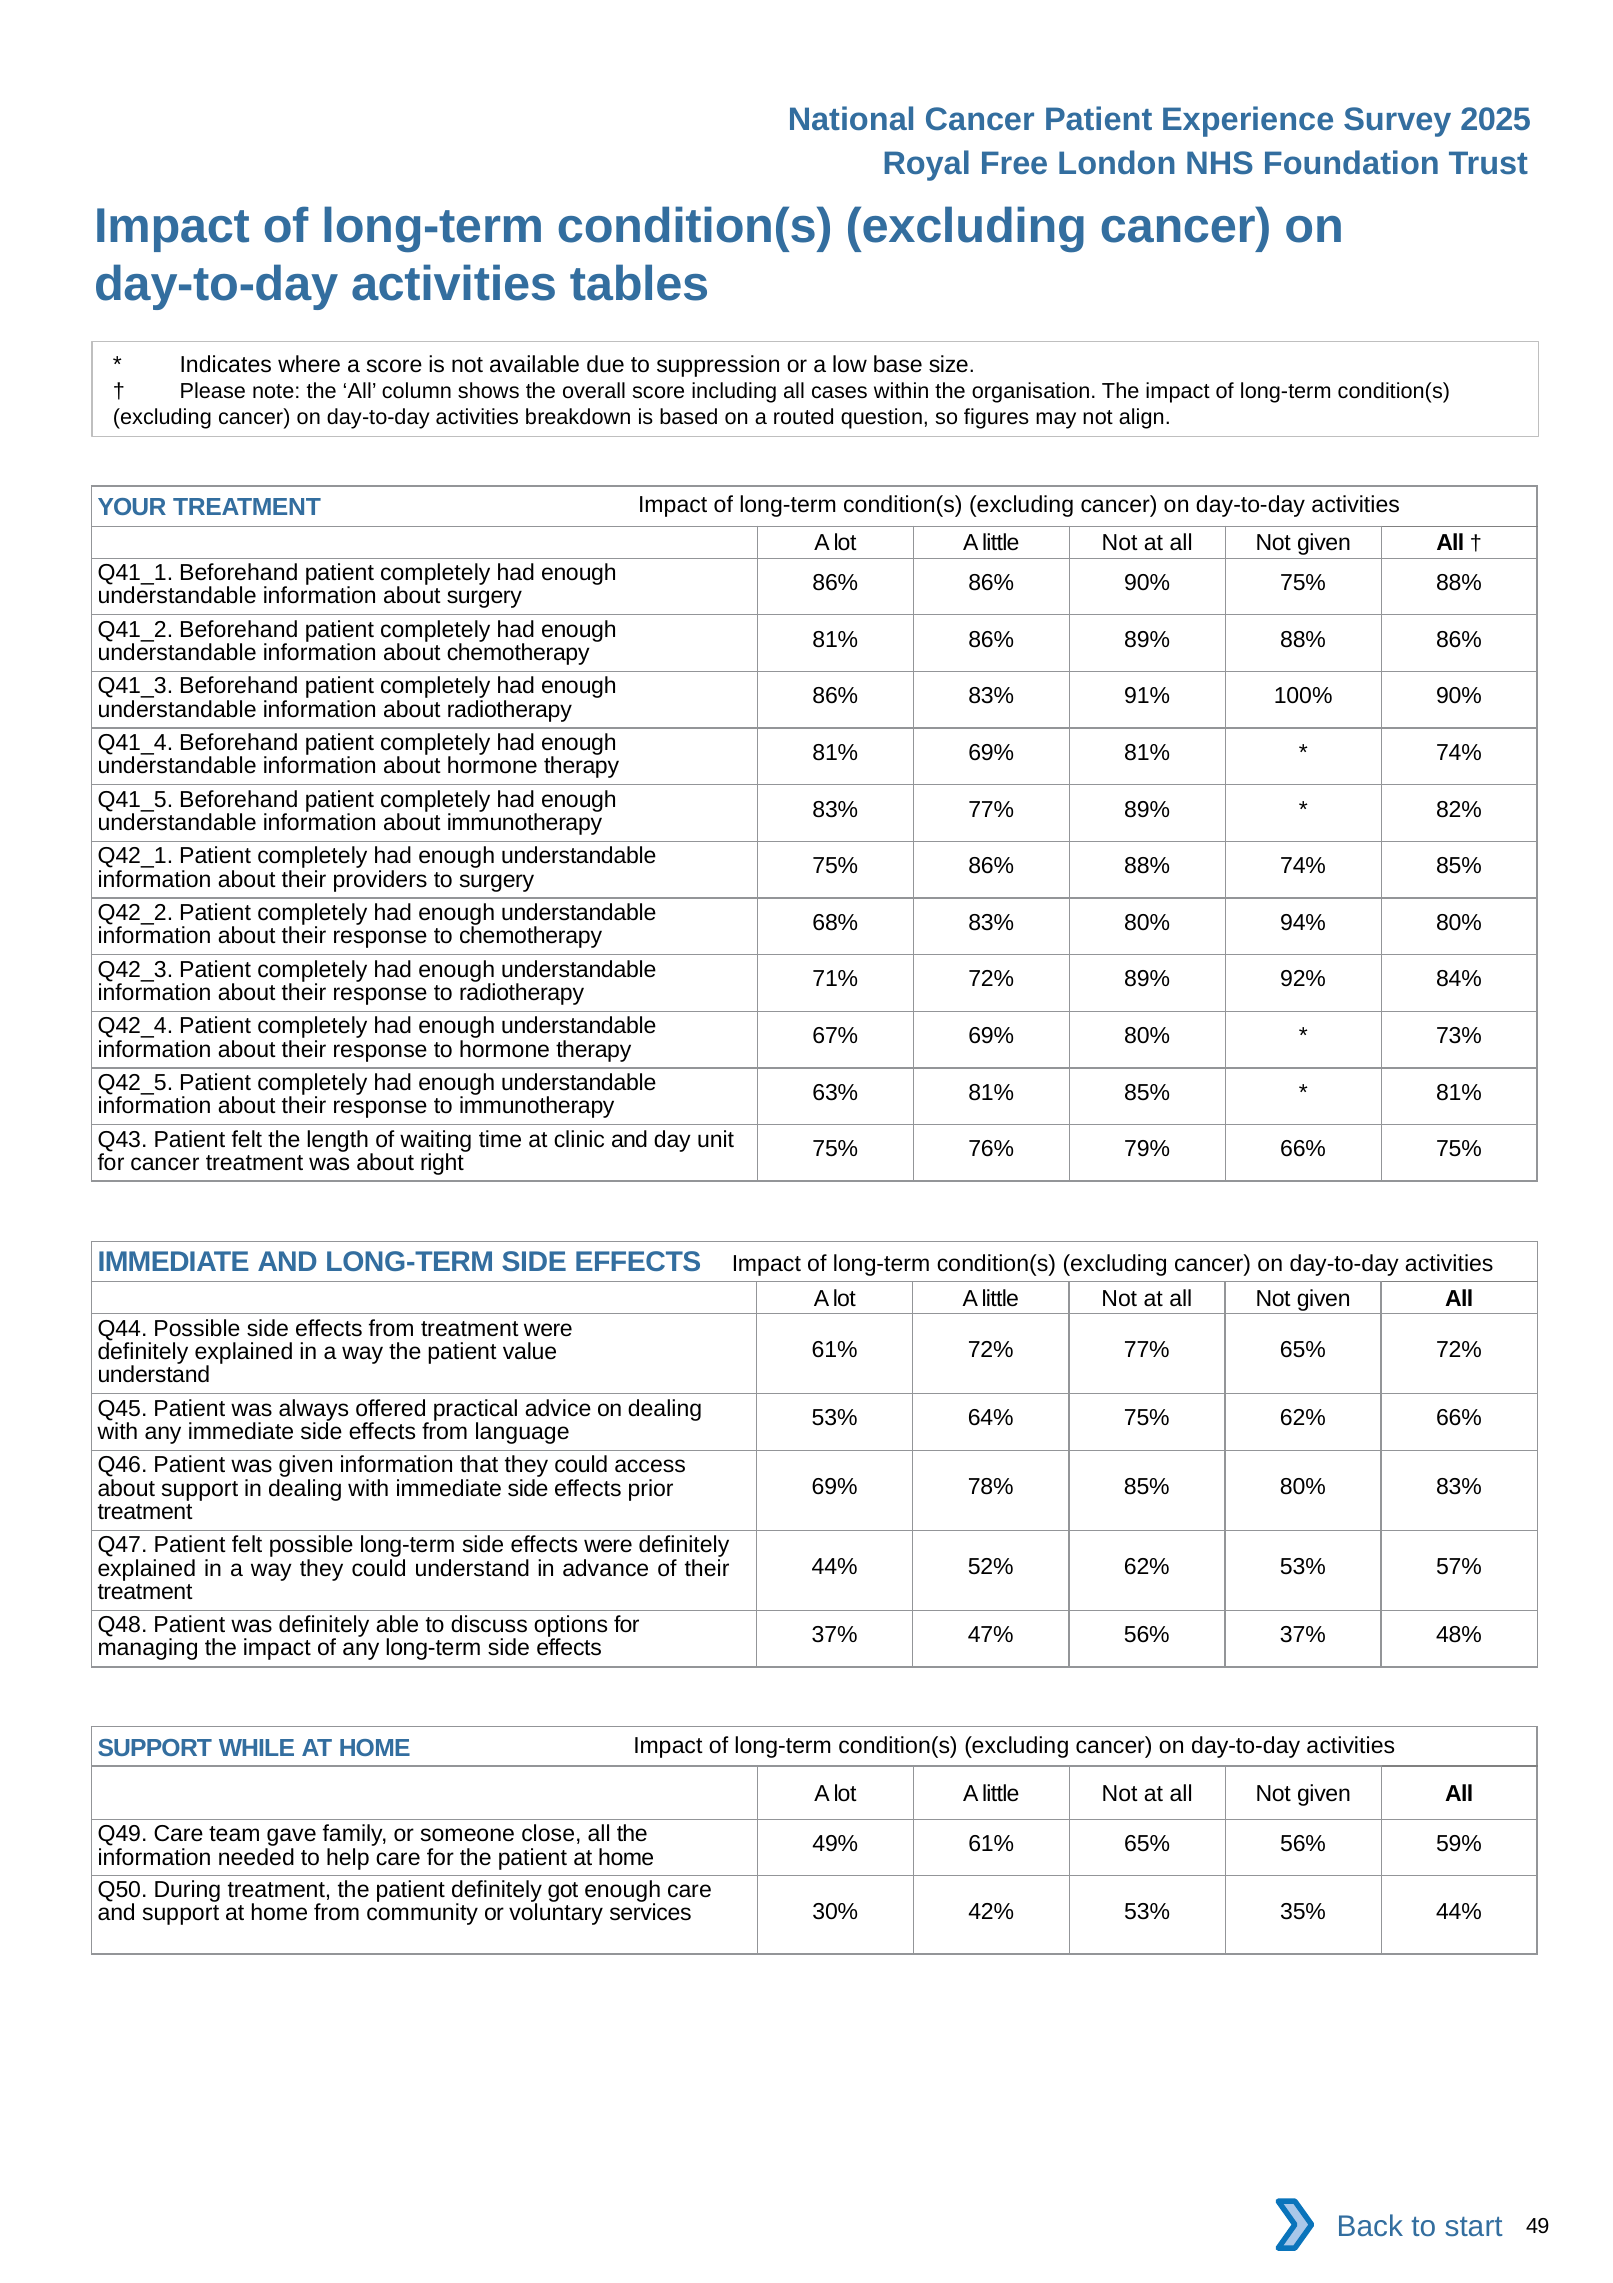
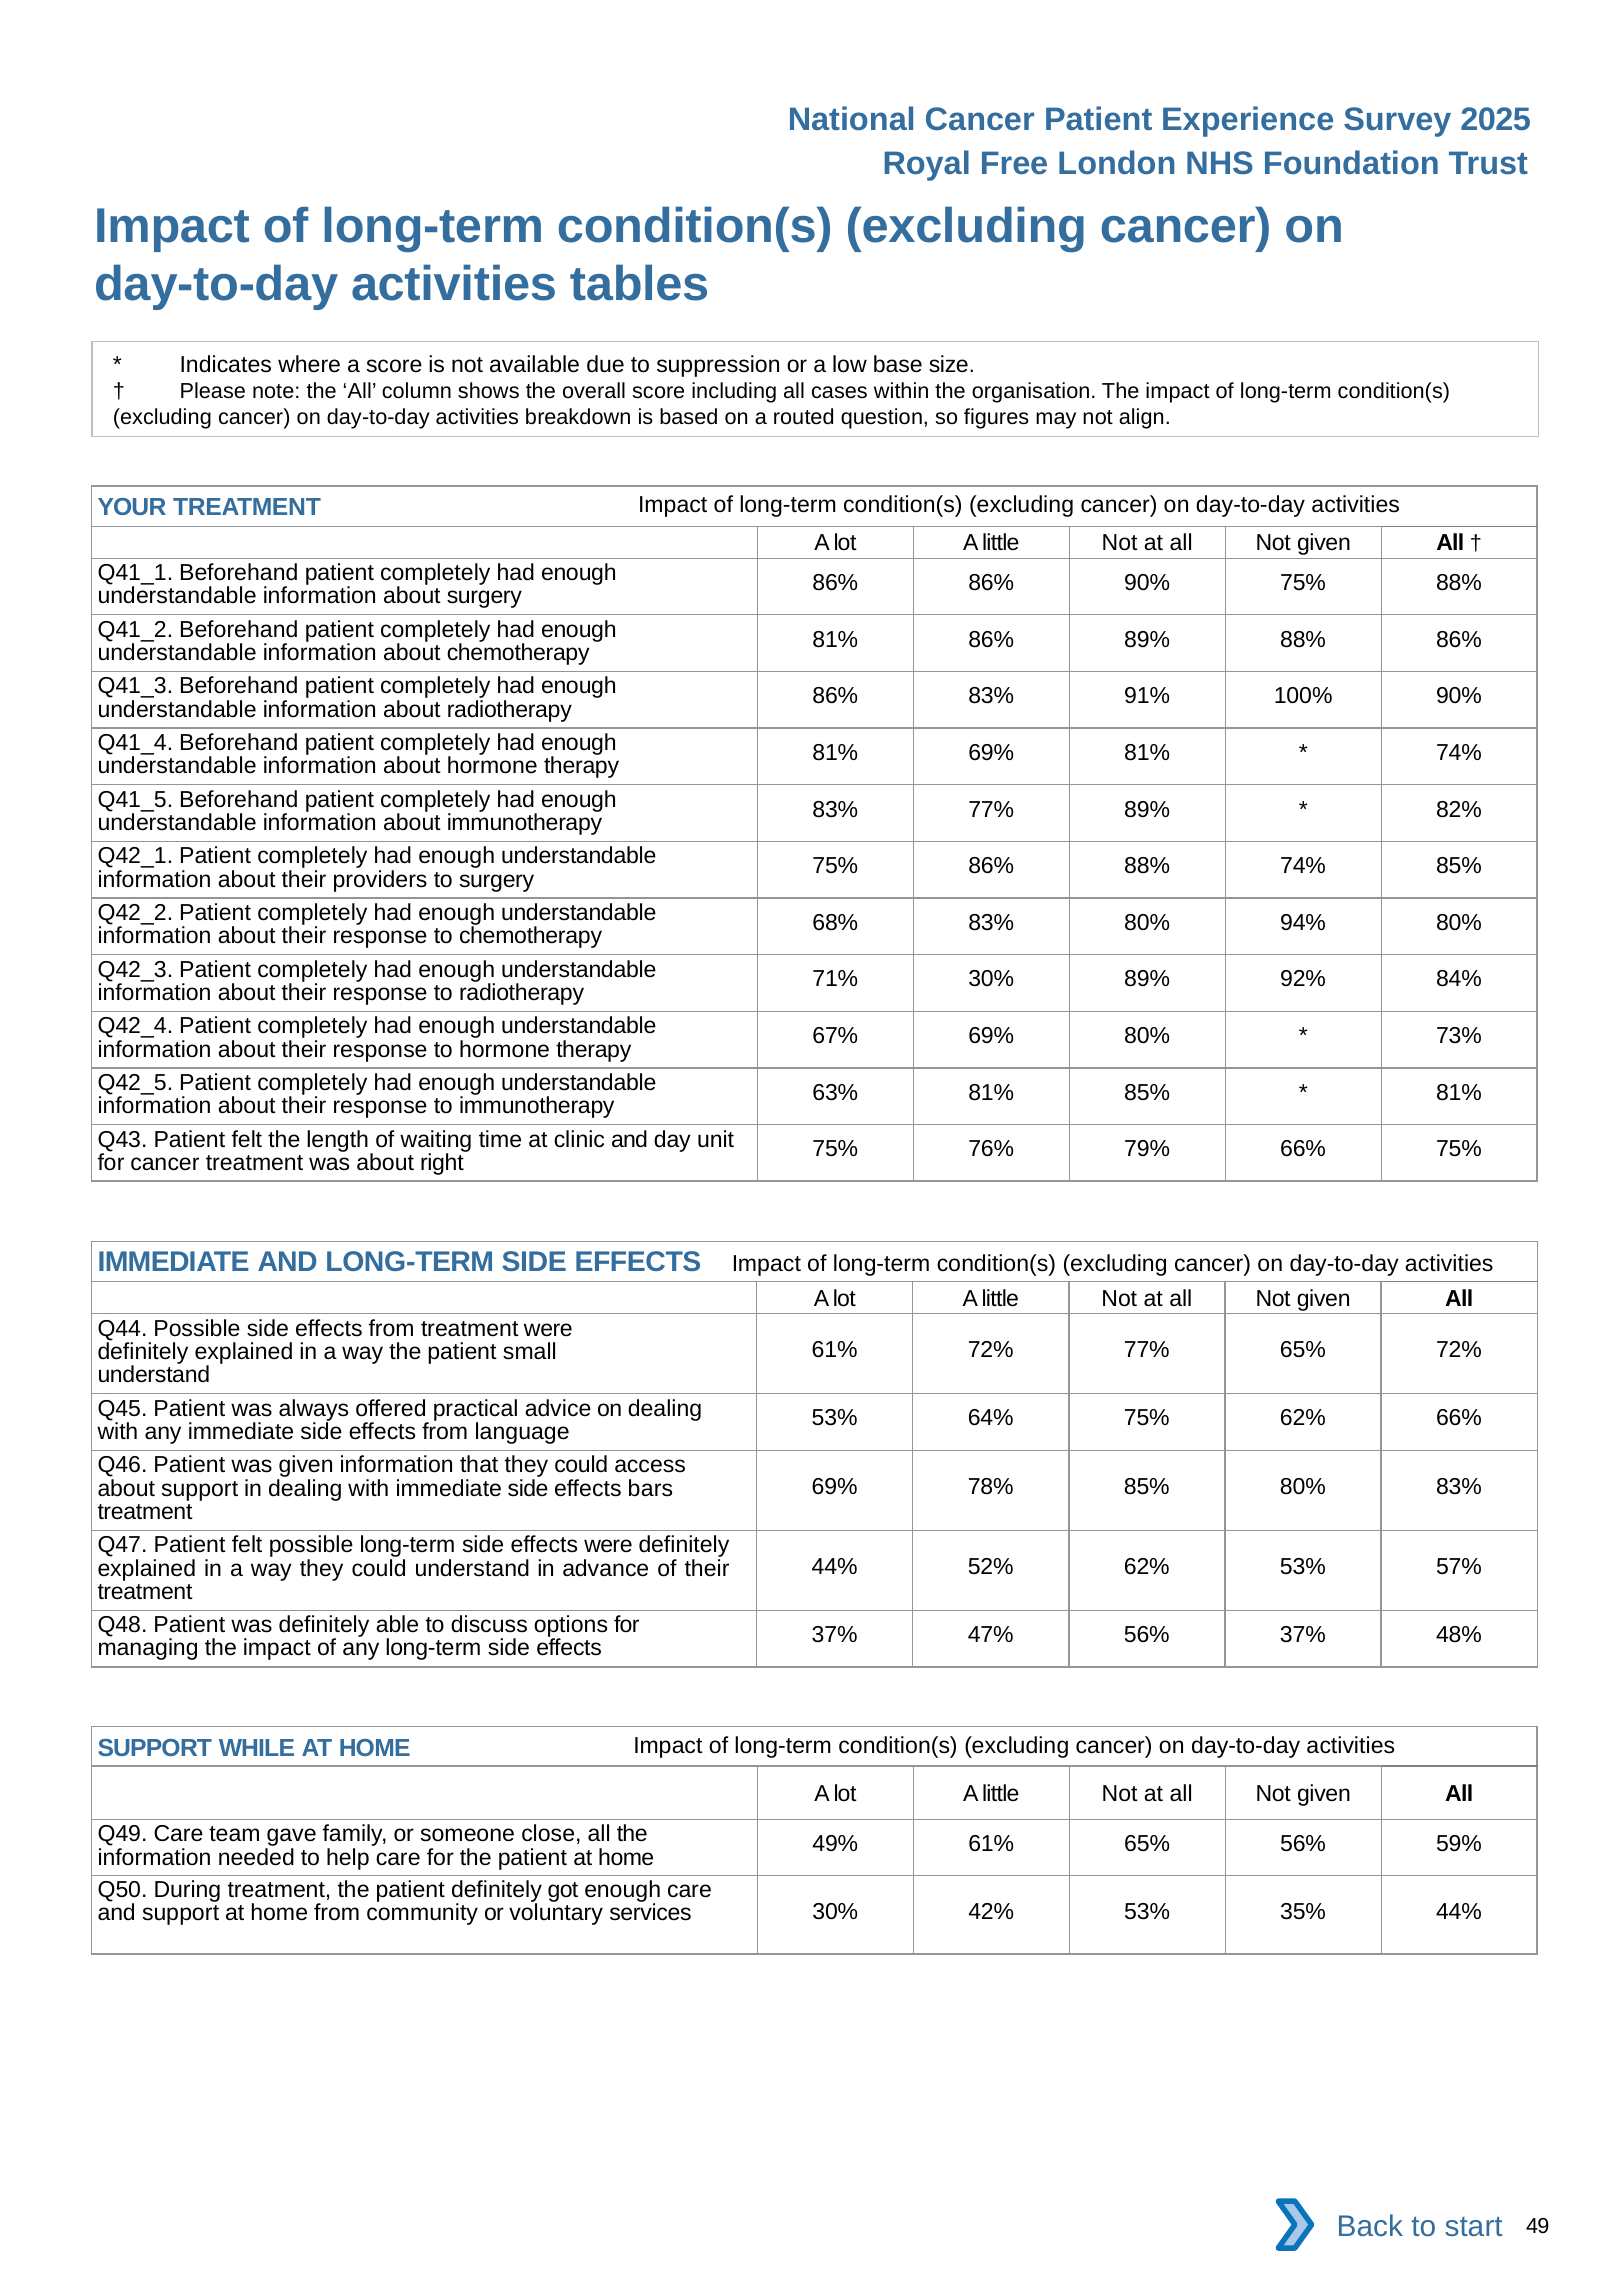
71% 72%: 72% -> 30%
value: value -> small
prior: prior -> bars
